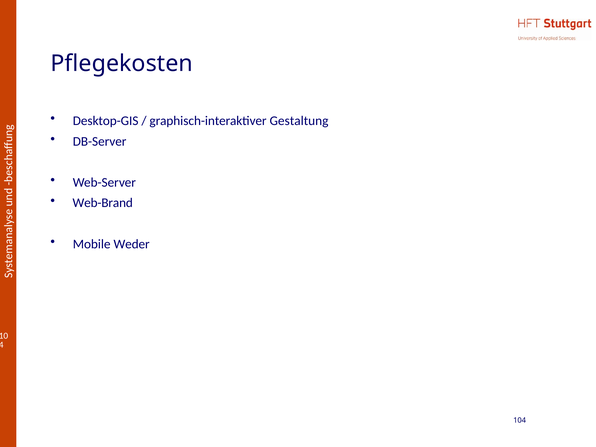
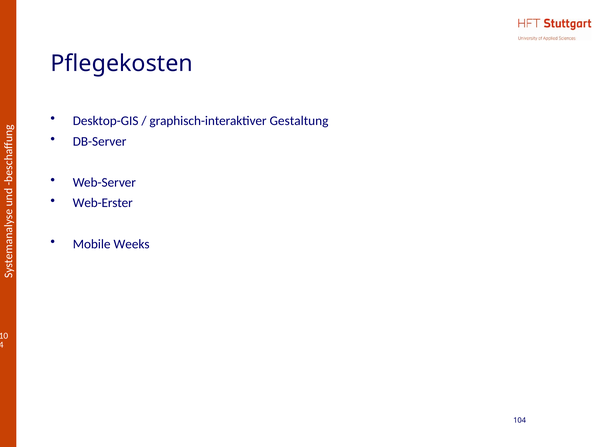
Web-Brand: Web-Brand -> Web-Erster
Weder: Weder -> Weeks
